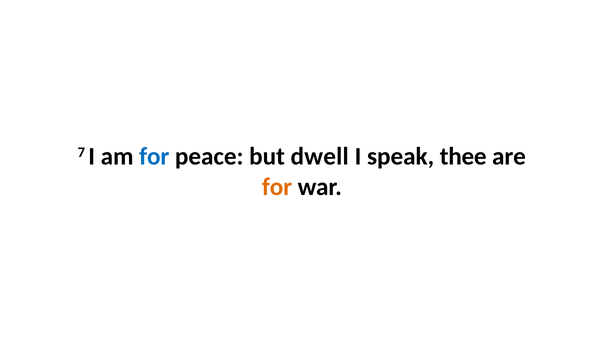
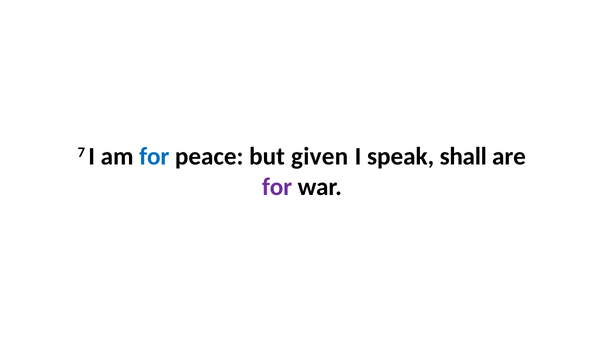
dwell: dwell -> given
thee: thee -> shall
for at (277, 187) colour: orange -> purple
